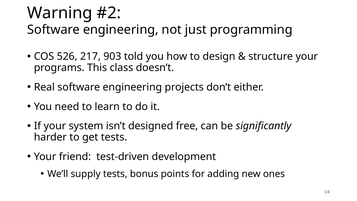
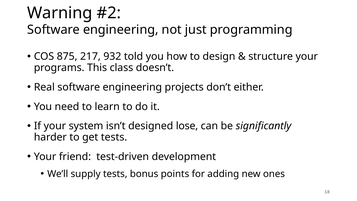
526: 526 -> 875
903: 903 -> 932
free: free -> lose
